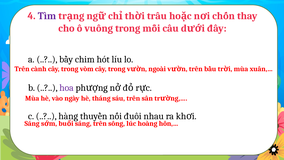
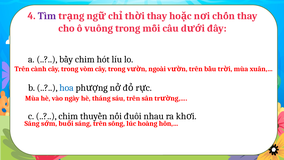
trâu at (157, 16): trâu -> thay
hoa colour: purple -> blue
hàng at (68, 116): hàng -> chim
